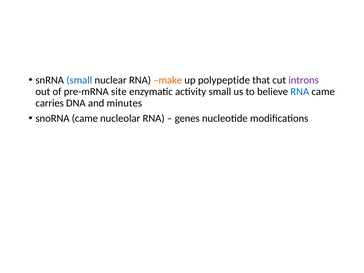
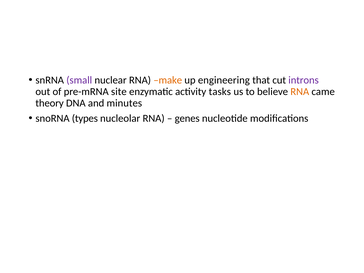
small at (79, 80) colour: blue -> purple
polypeptide: polypeptide -> engineering
activity small: small -> tasks
RNA at (300, 92) colour: blue -> orange
carries: carries -> theory
snoRNA came: came -> types
